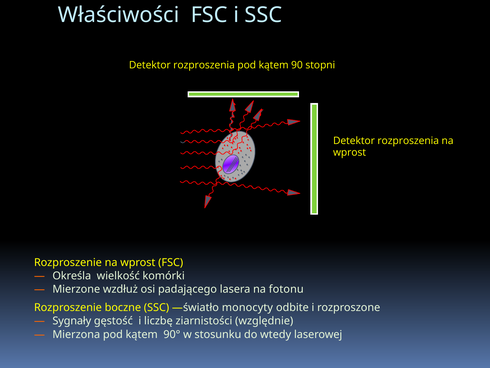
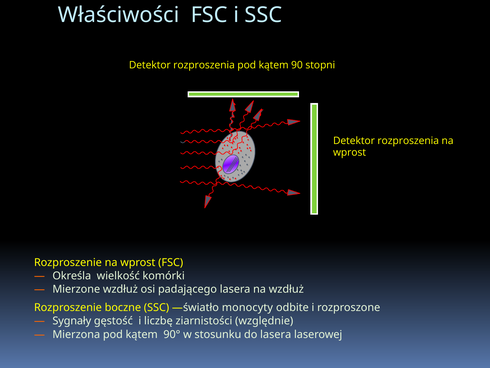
na fotonu: fotonu -> wzdłuż
do wtedy: wtedy -> lasera
